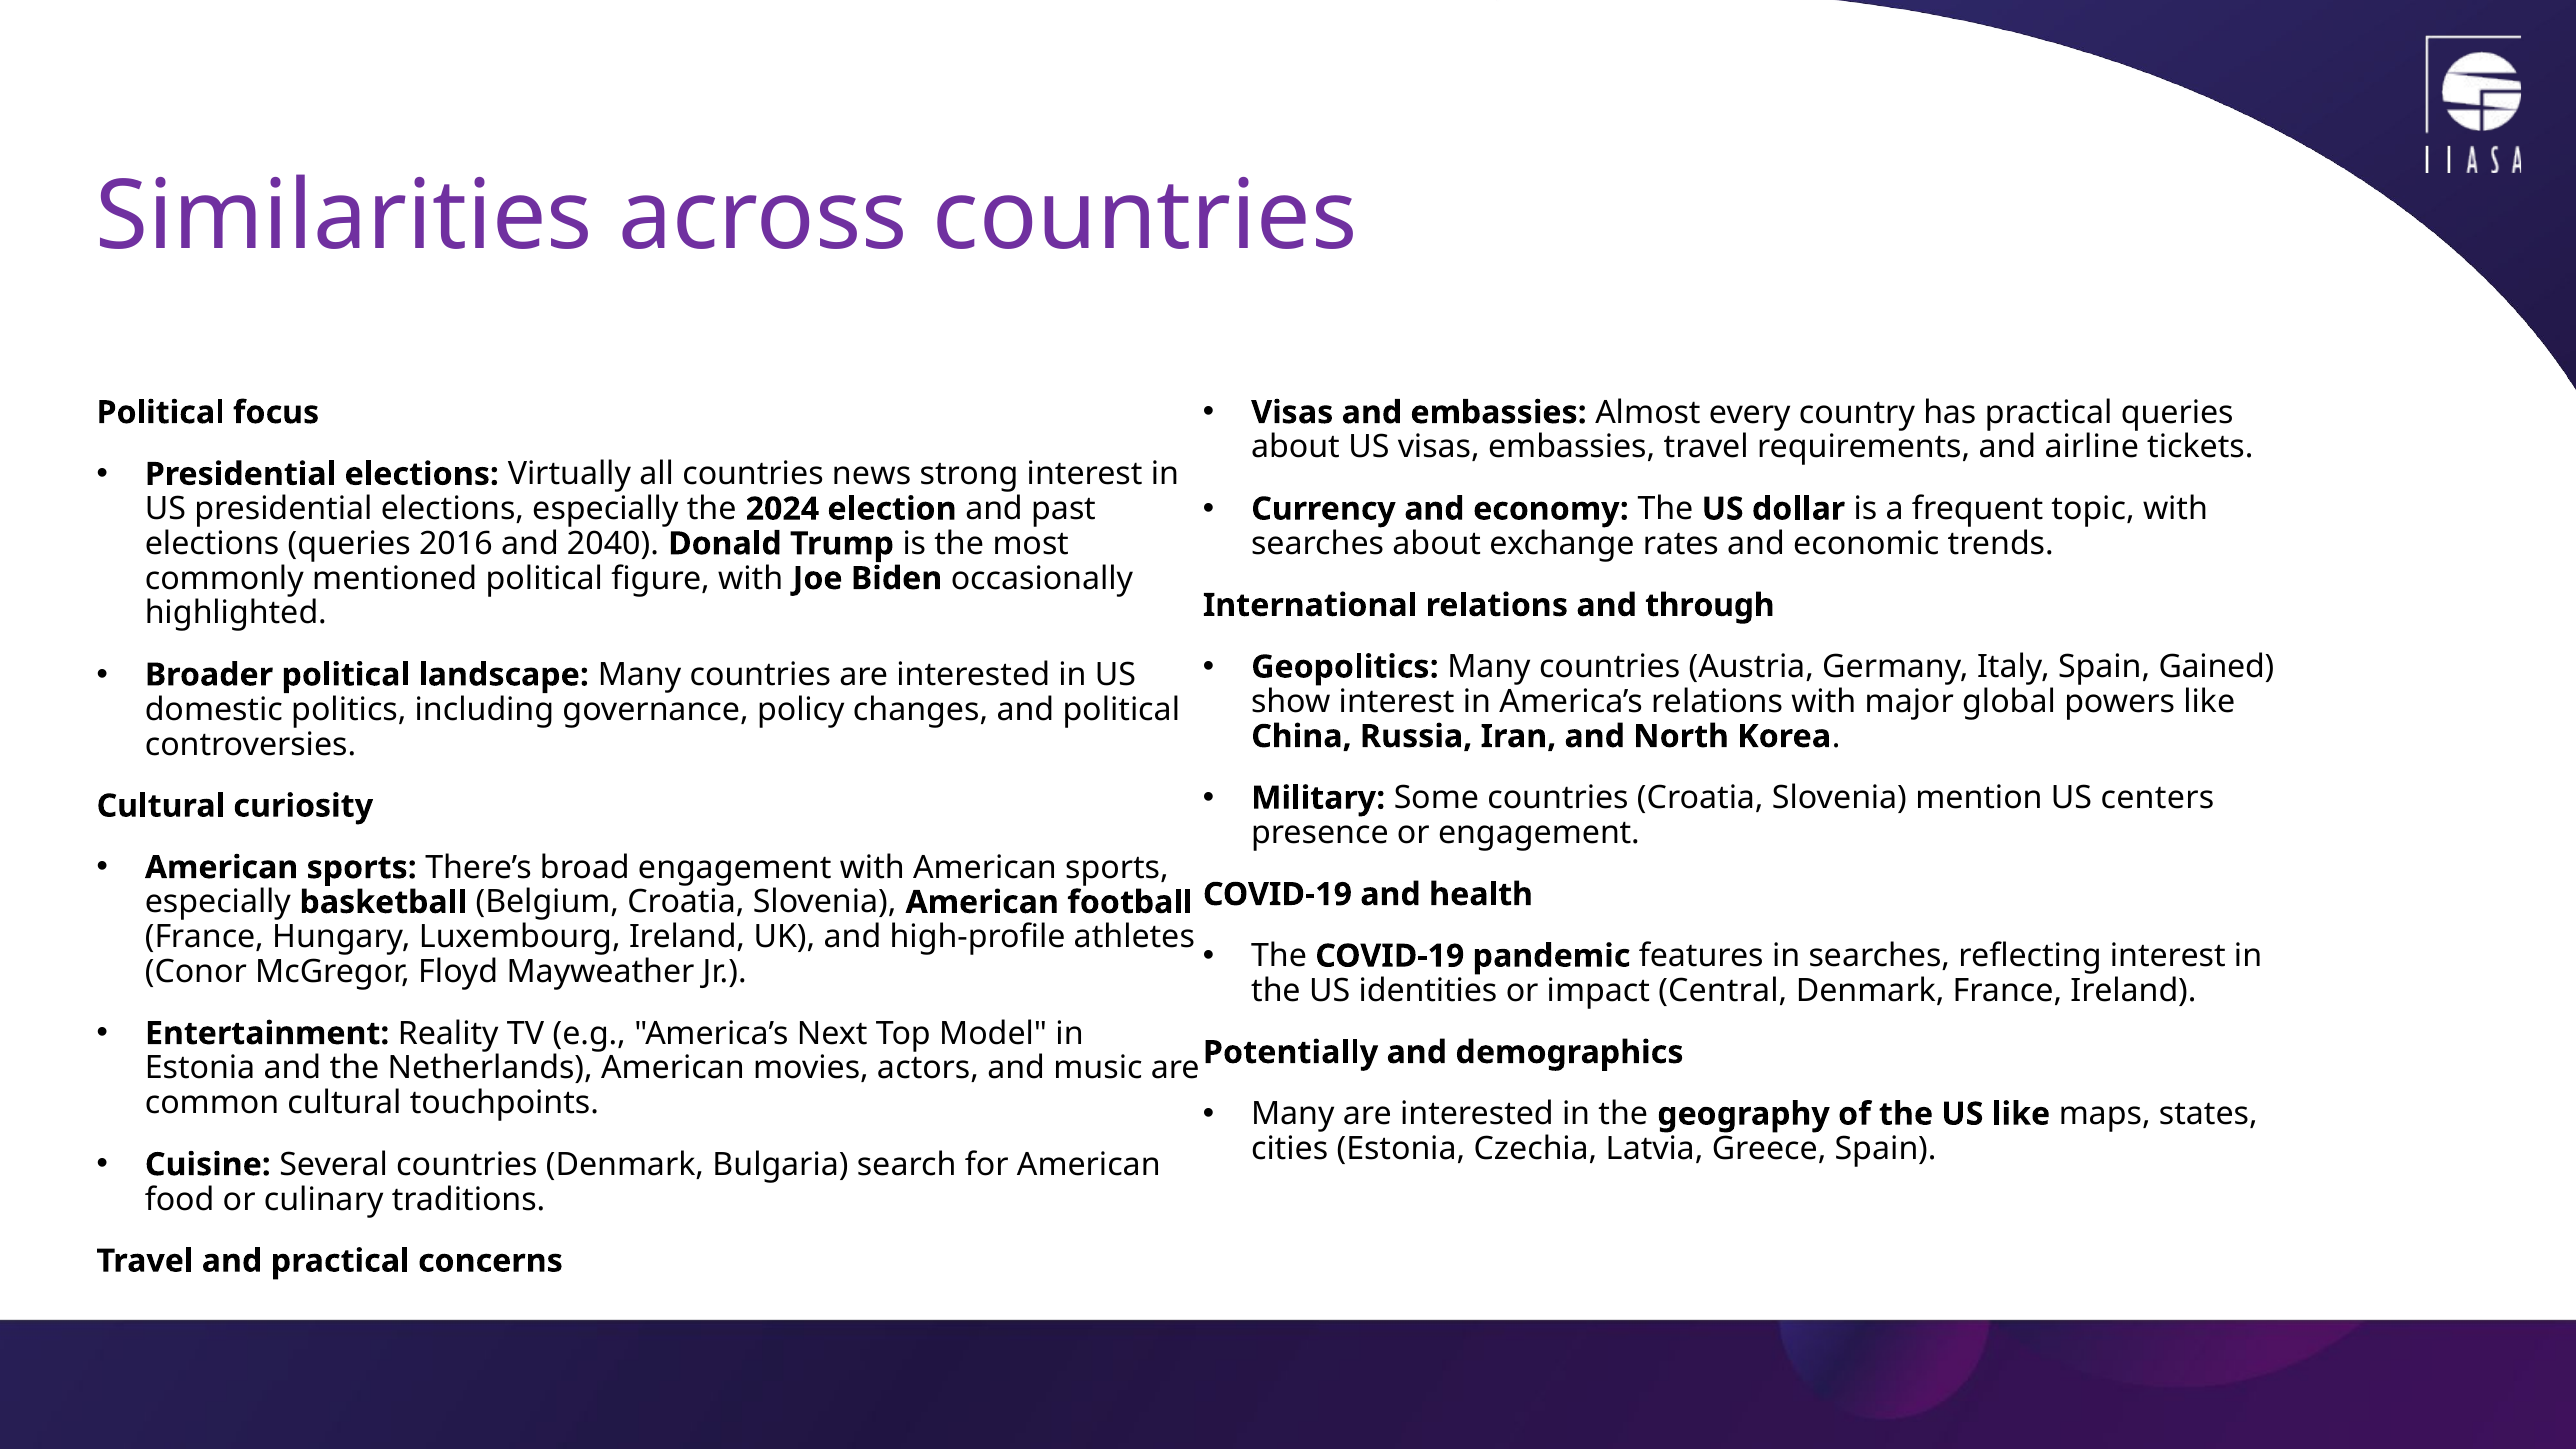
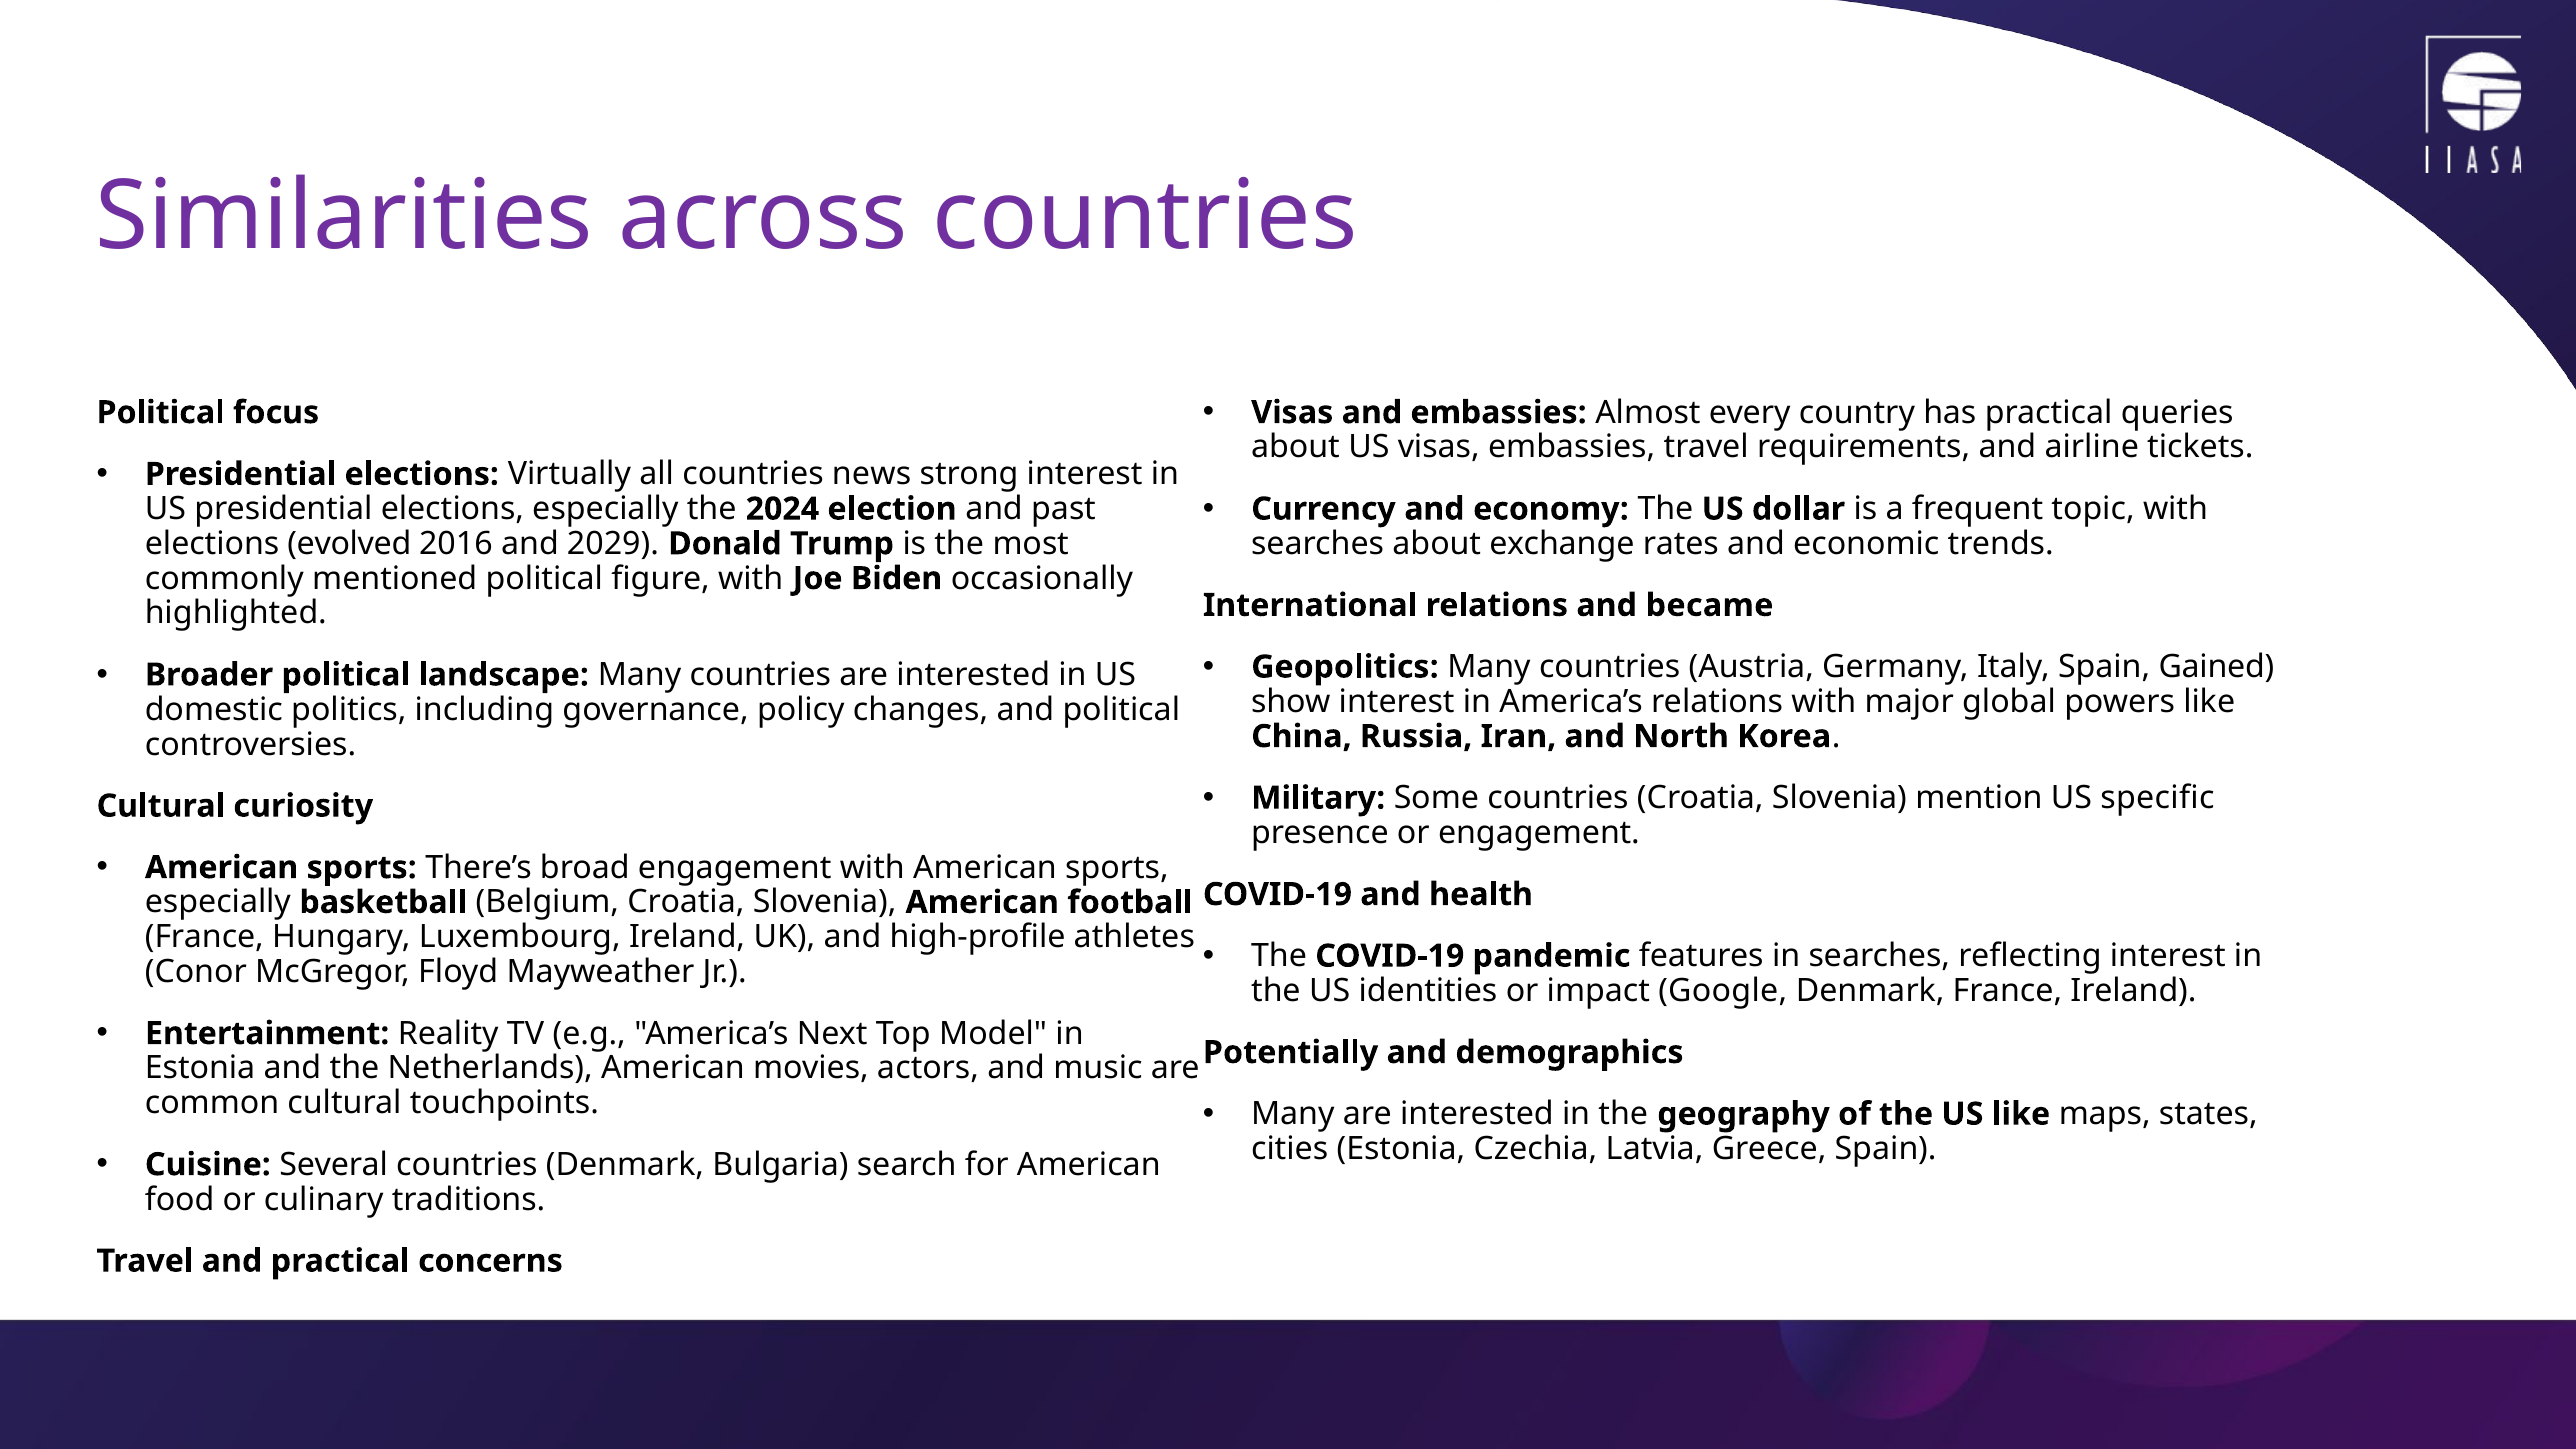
elections queries: queries -> evolved
2040: 2040 -> 2029
through: through -> became
centers: centers -> specific
Central: Central -> Google
